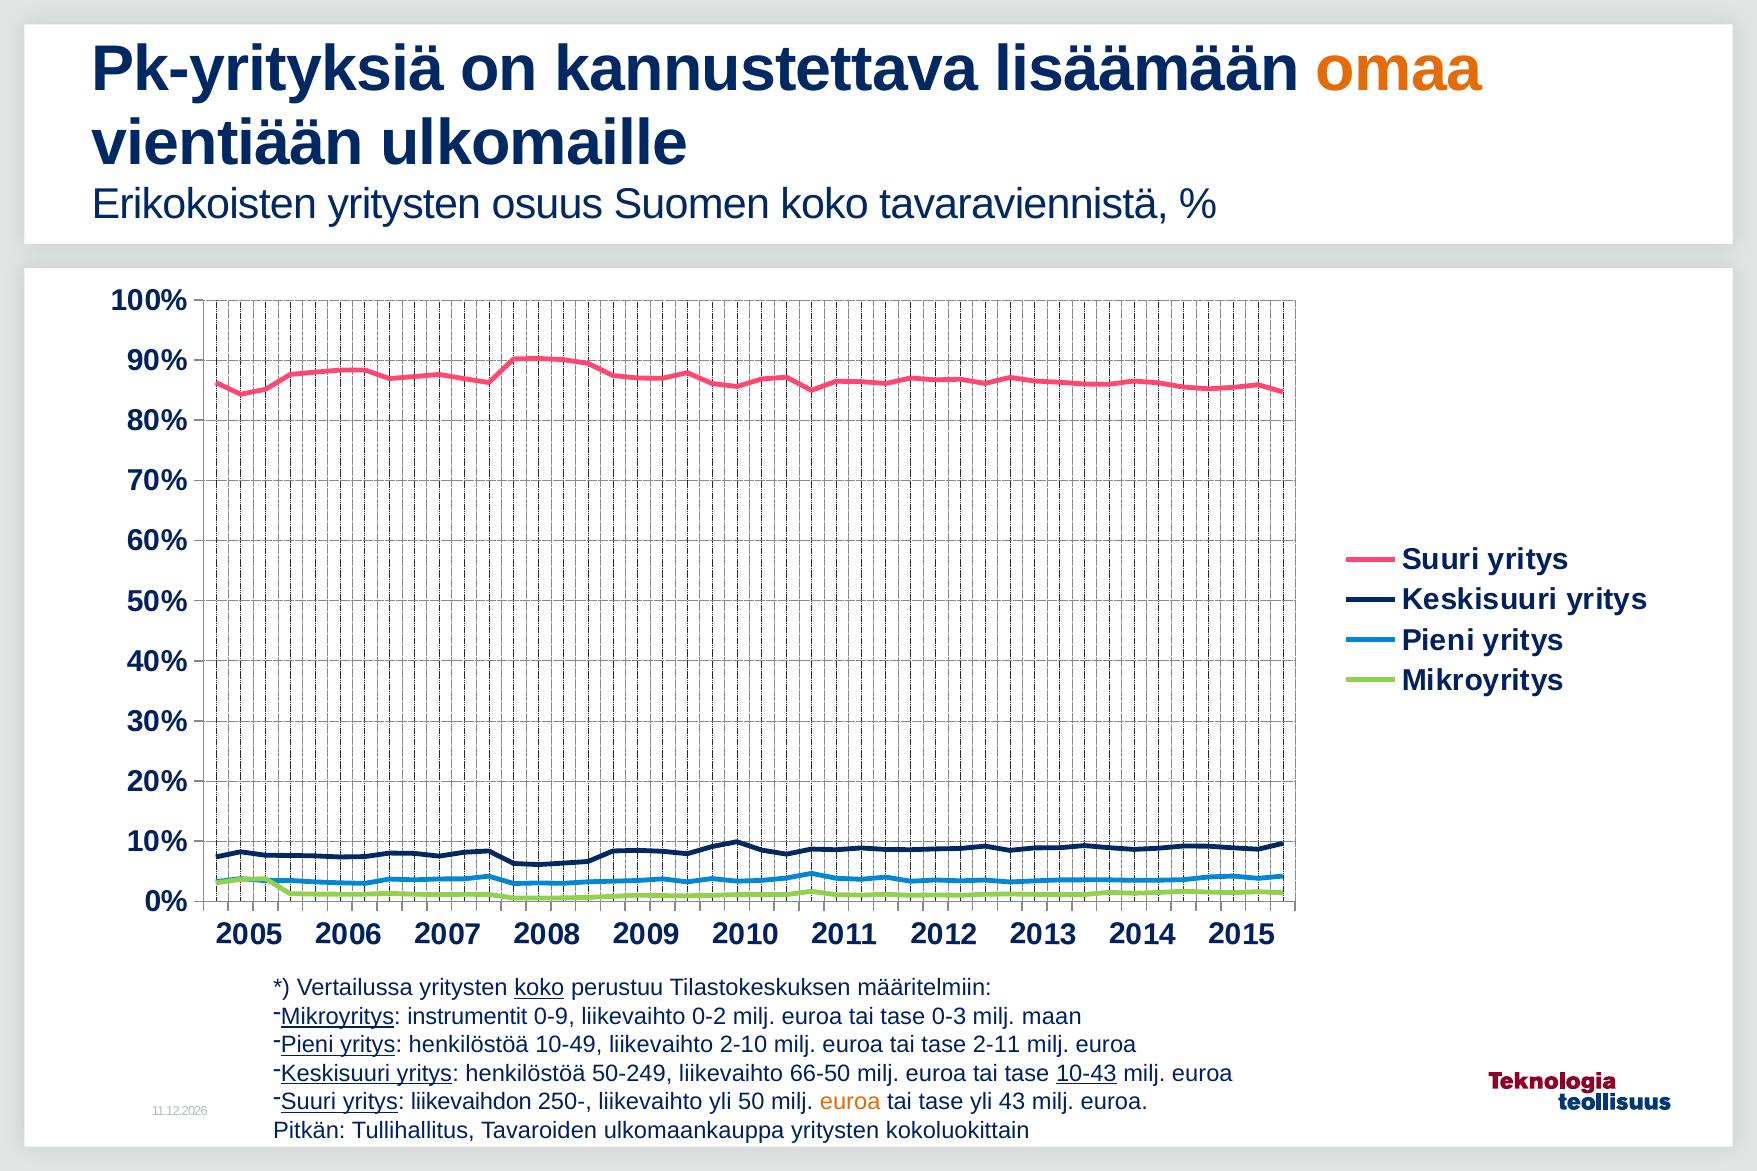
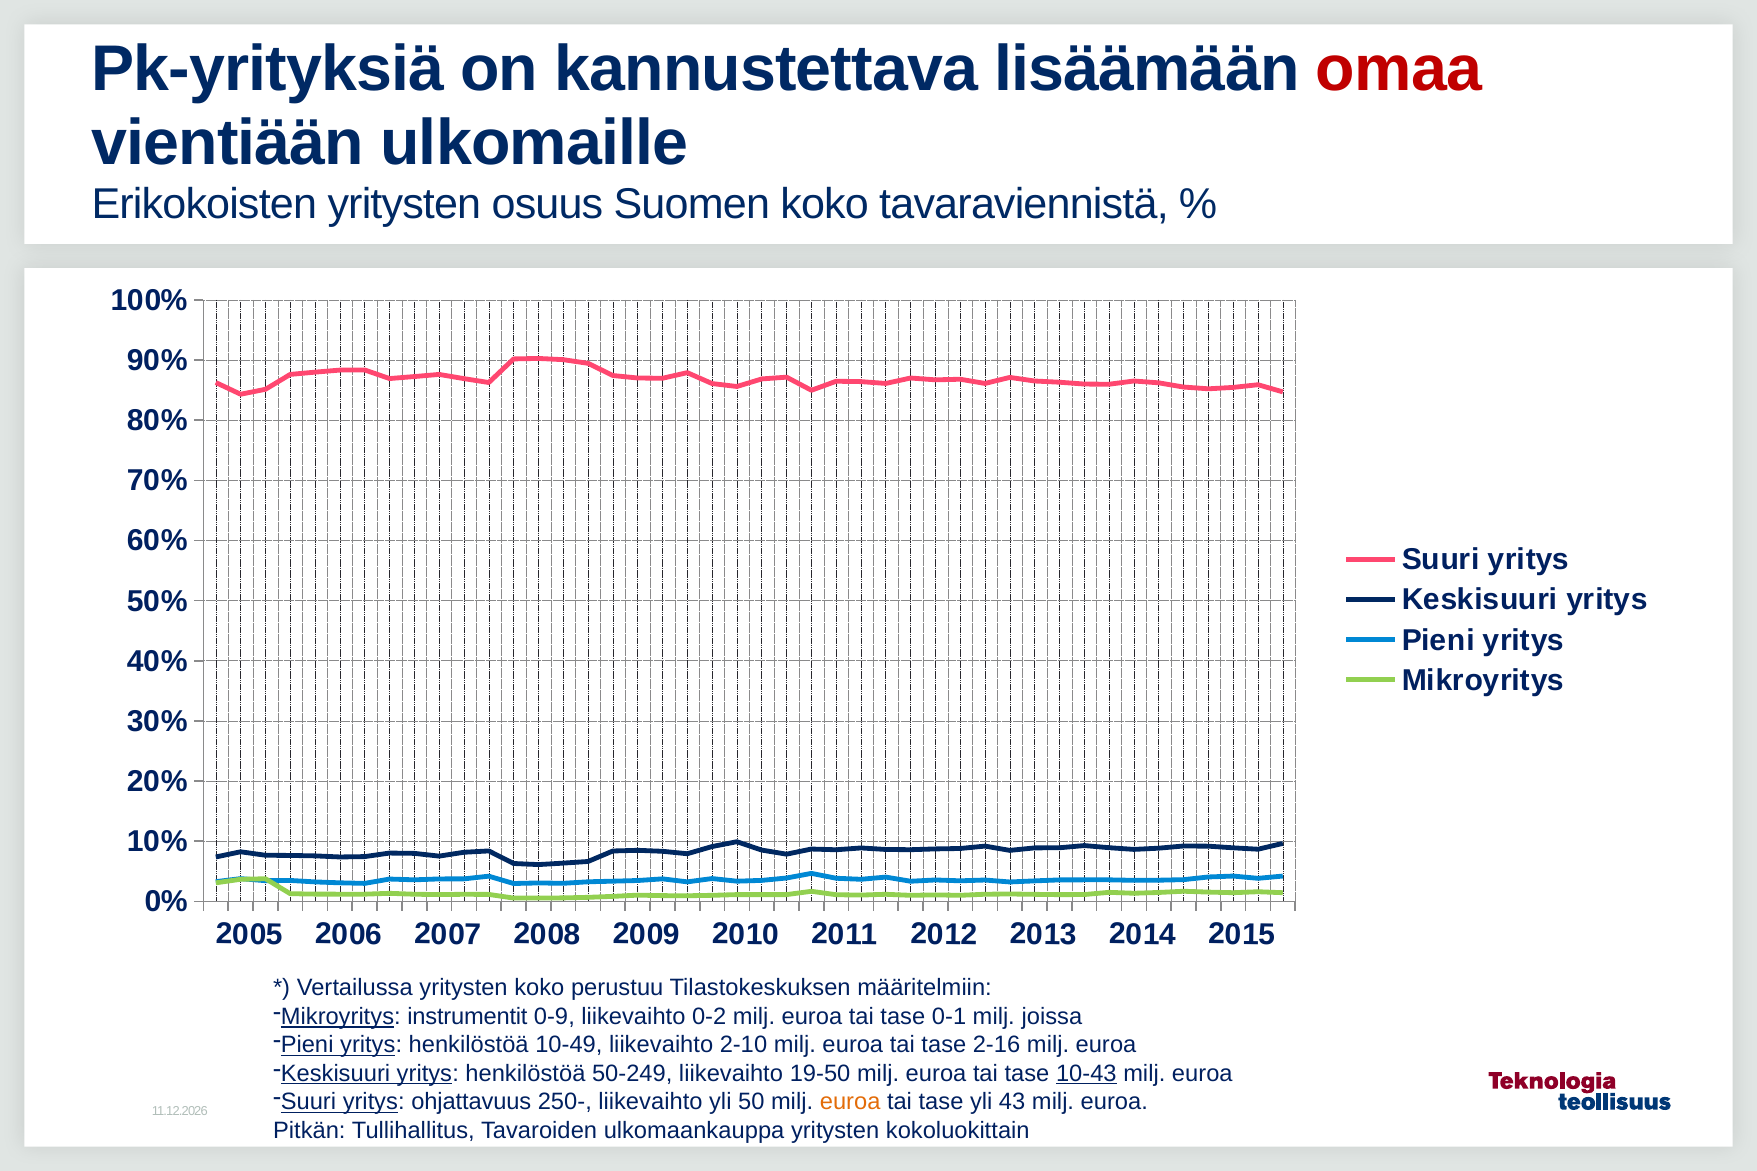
omaa colour: orange -> red
koko at (539, 988) underline: present -> none
0-3: 0-3 -> 0-1
maan: maan -> joissa
2-11: 2-11 -> 2-16
66-50: 66-50 -> 19-50
liikevaihdon: liikevaihdon -> ohjattavuus
